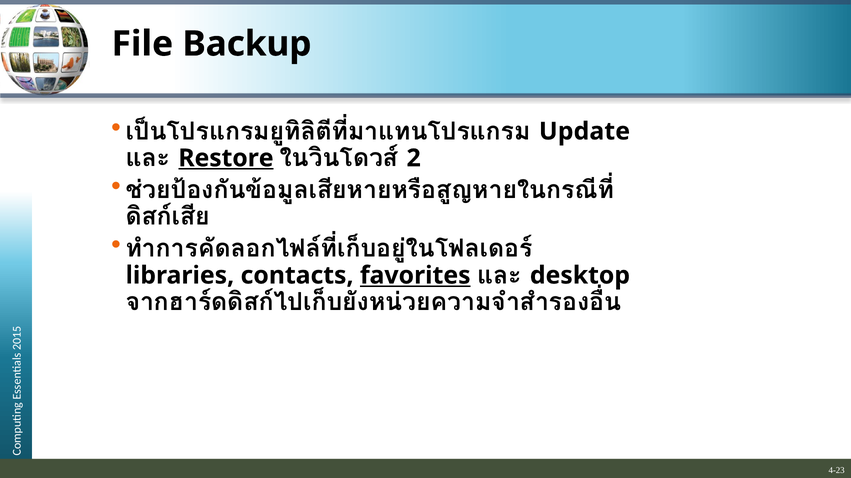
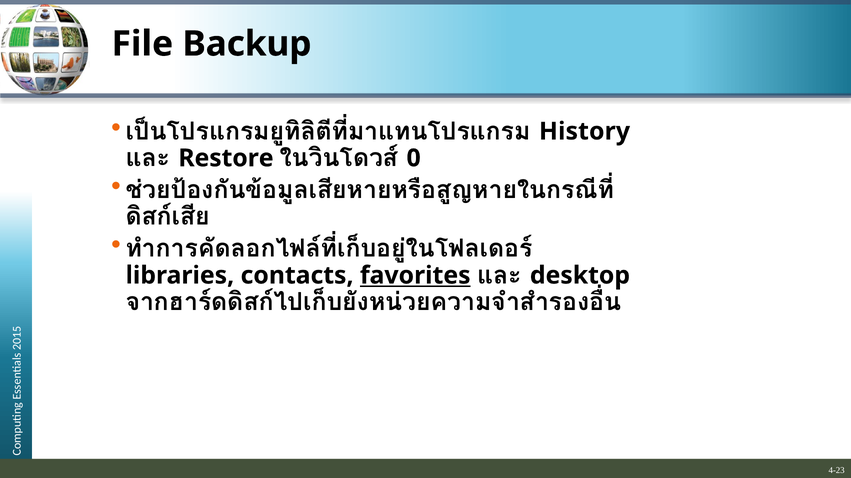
Update: Update -> History
Restore underline: present -> none
2 at (414, 158): 2 -> 0
